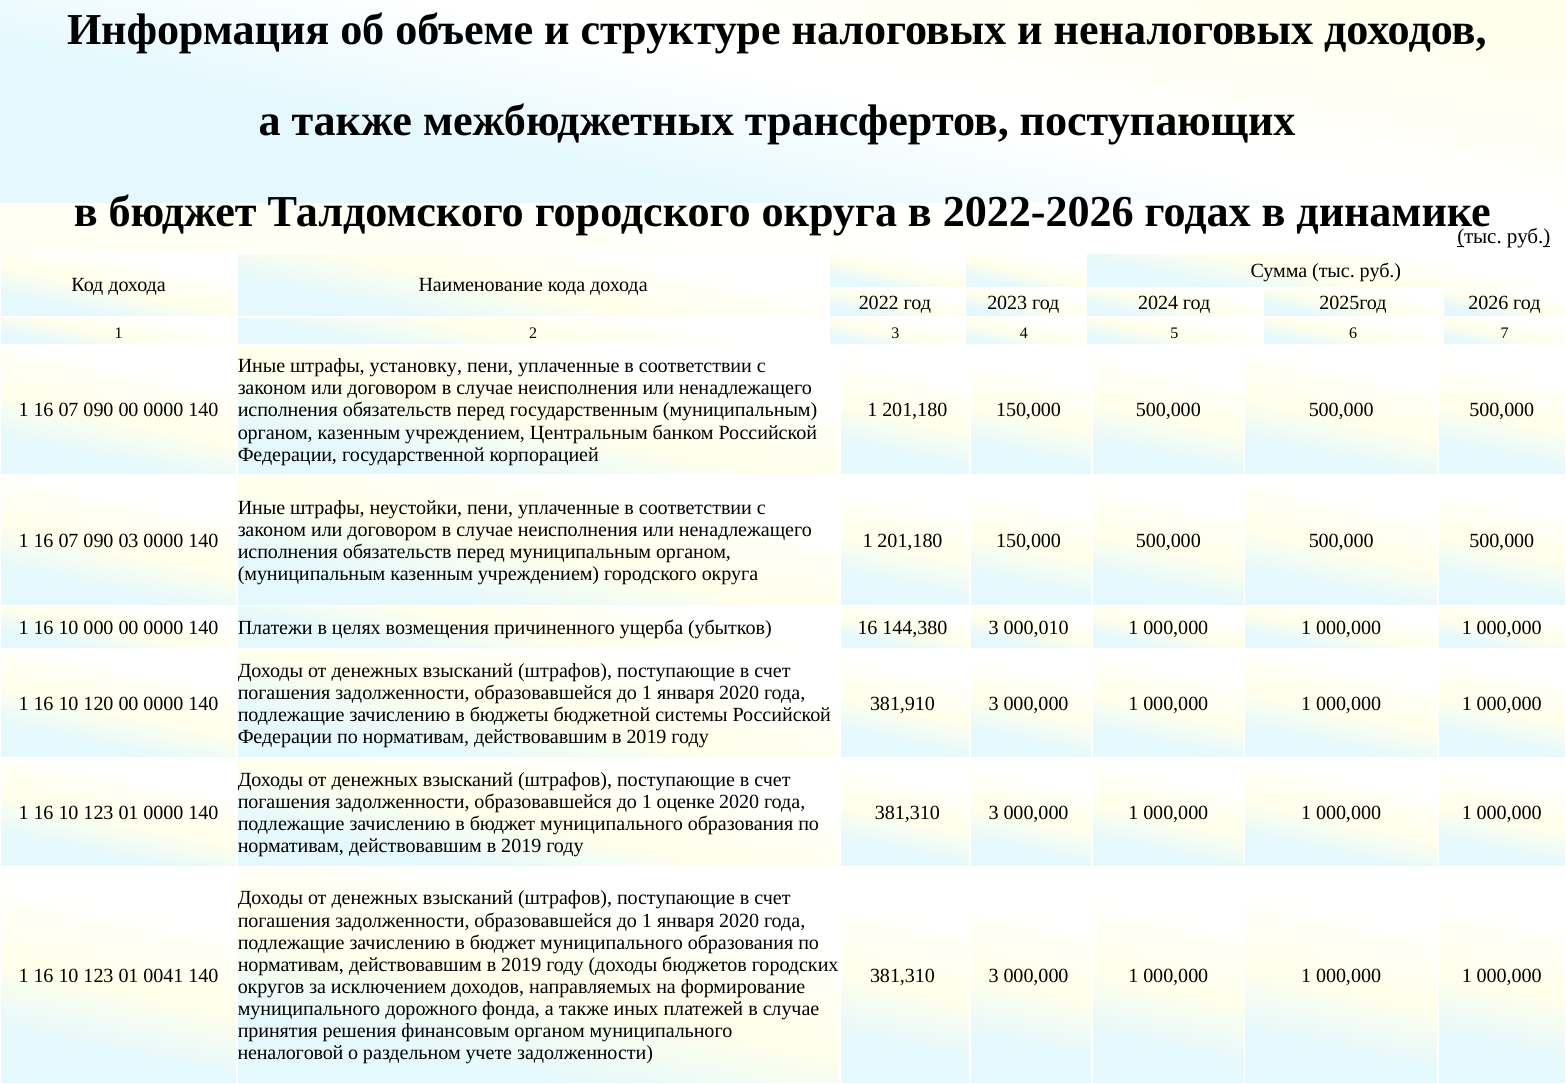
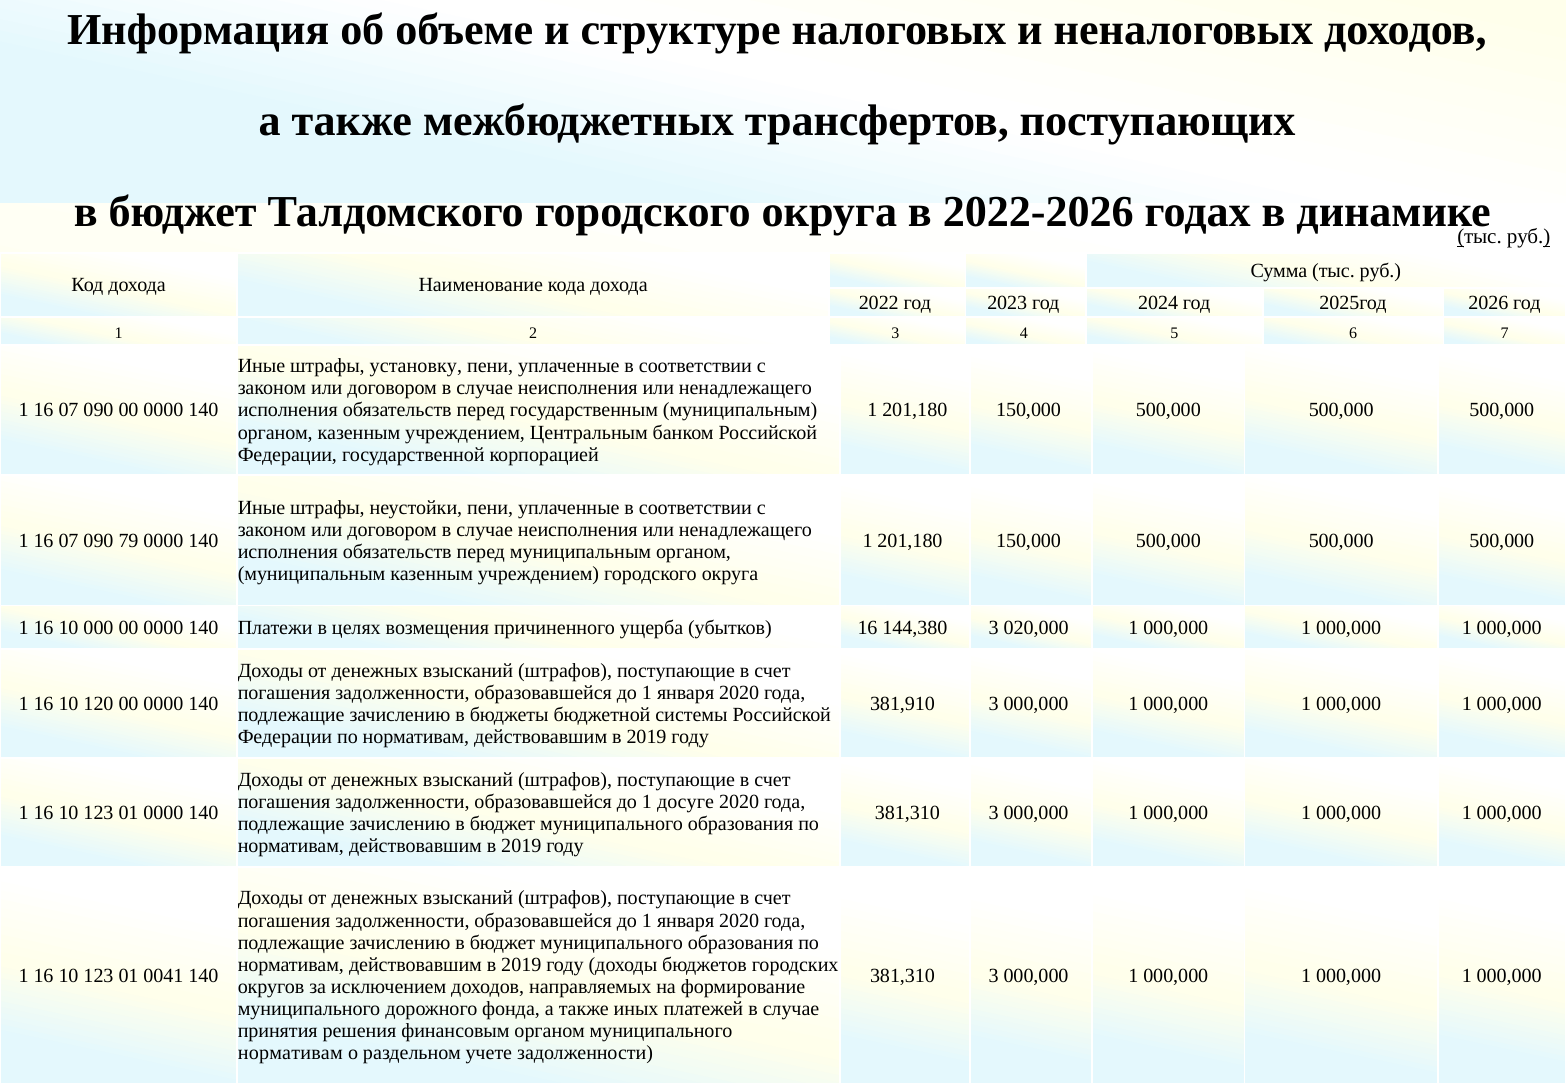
03: 03 -> 79
000,010: 000,010 -> 020,000
оценке: оценке -> досуге
неналоговой at (291, 1053): неналоговой -> нормативам
